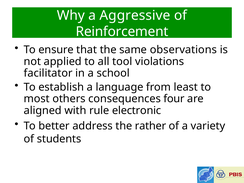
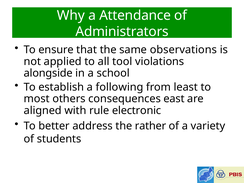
Aggressive: Aggressive -> Attendance
Reinforcement: Reinforcement -> Administrators
facilitator: facilitator -> alongside
language: language -> following
four: four -> east
